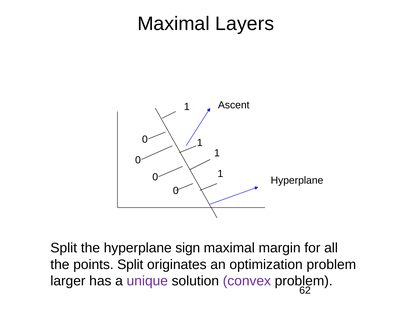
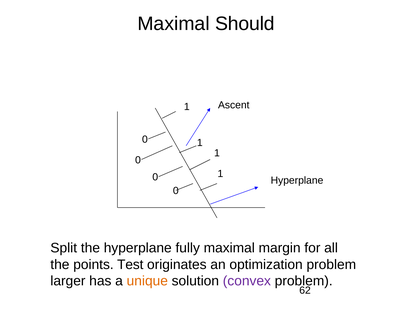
Layers: Layers -> Should
sign: sign -> fully
points Split: Split -> Test
unique colour: purple -> orange
